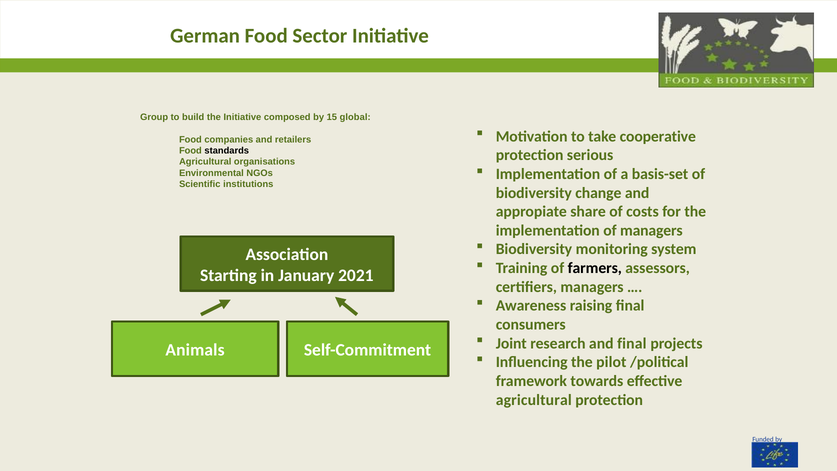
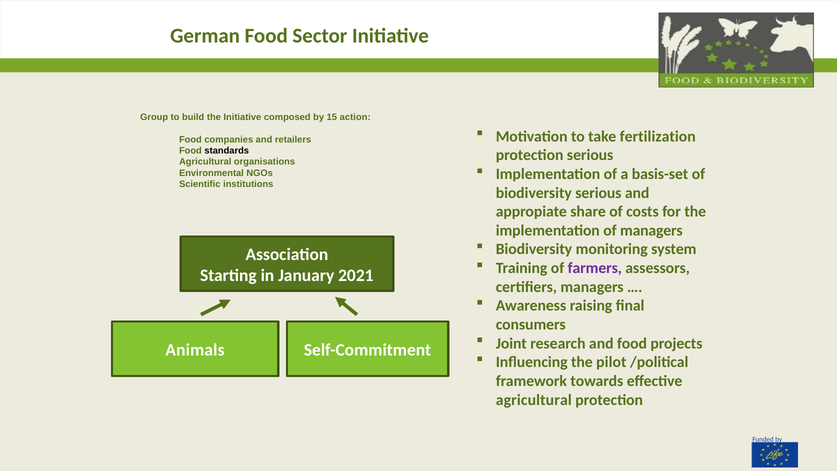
global: global -> action
cooperative: cooperative -> fertilization
biodiversity change: change -> serious
farmers colour: black -> purple
and final: final -> food
